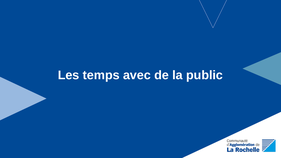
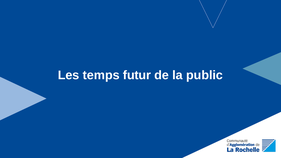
avec: avec -> futur
